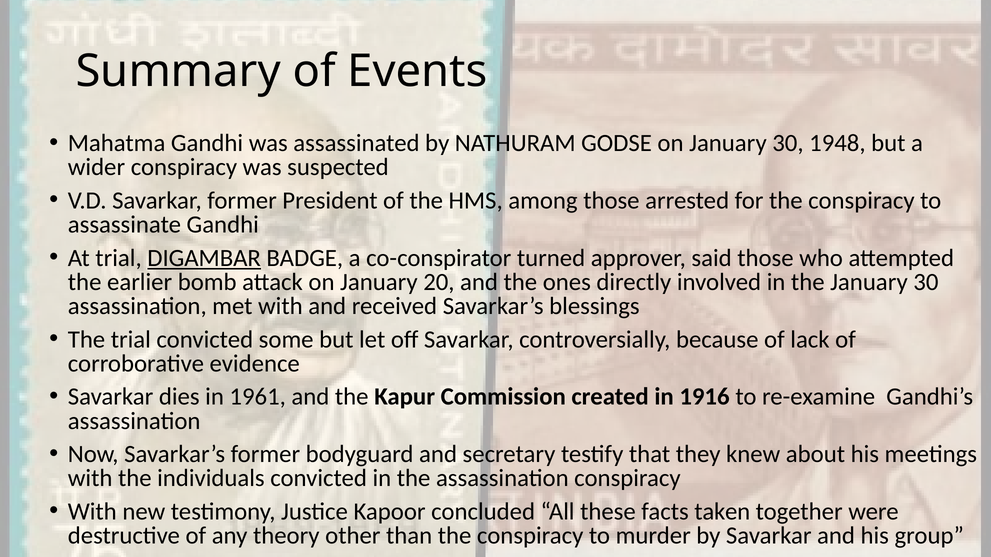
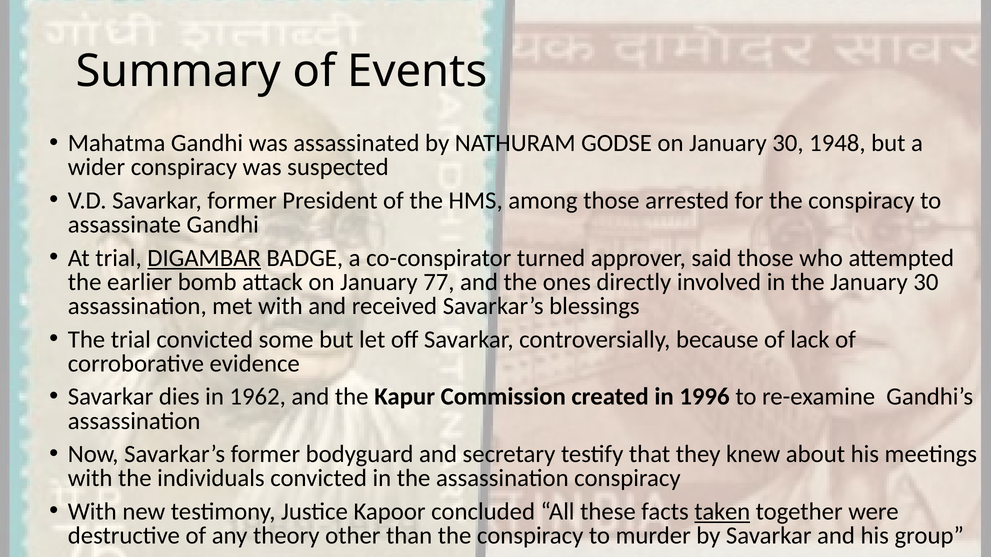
20: 20 -> 77
1961: 1961 -> 1962
1916: 1916 -> 1996
taken underline: none -> present
